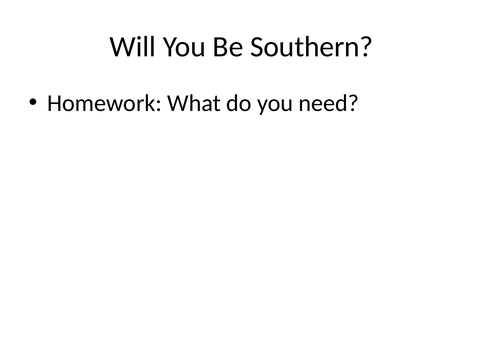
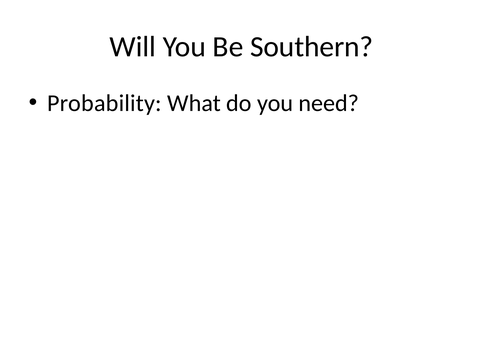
Homework: Homework -> Probability
